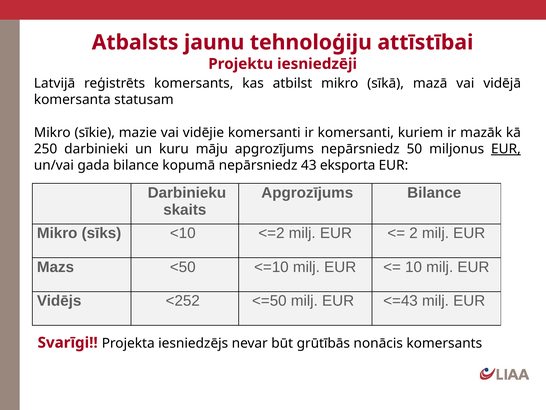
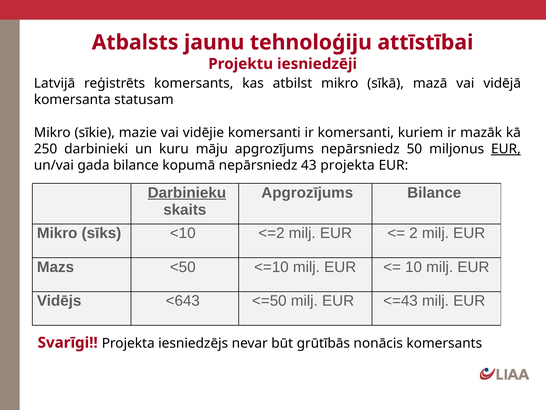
43 eksporta: eksporta -> projekta
Darbinieku underline: none -> present
<252: <252 -> <643
